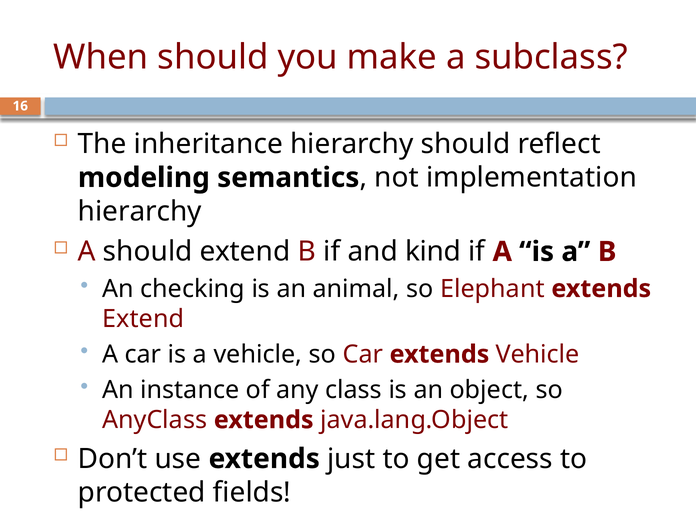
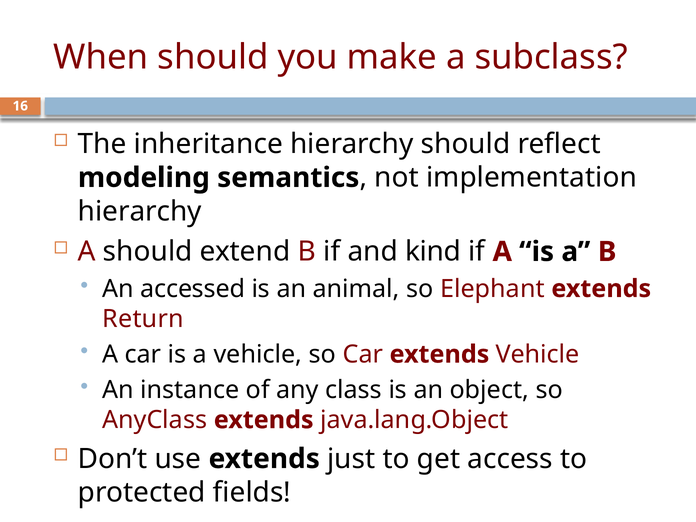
checking: checking -> accessed
Extend at (143, 319): Extend -> Return
